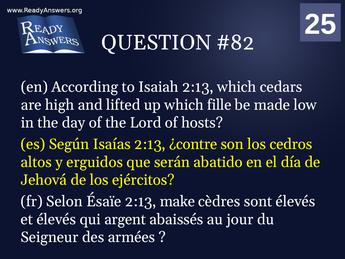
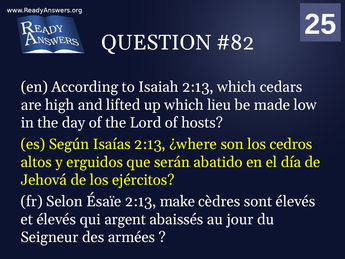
fille: fille -> lieu
¿contre: ¿contre -> ¿where
